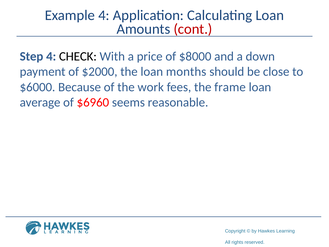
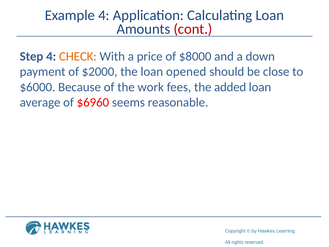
CHECK colour: black -> orange
months: months -> opened
frame: frame -> added
